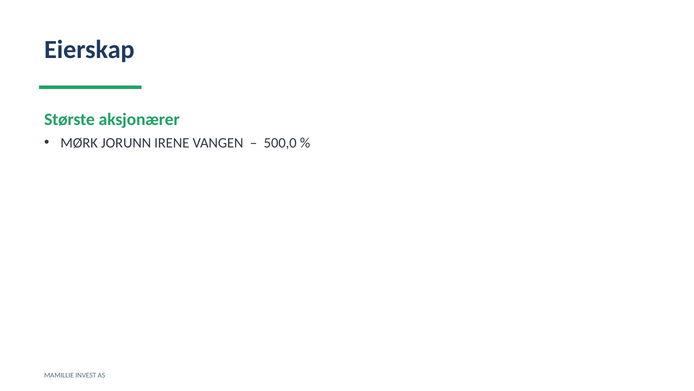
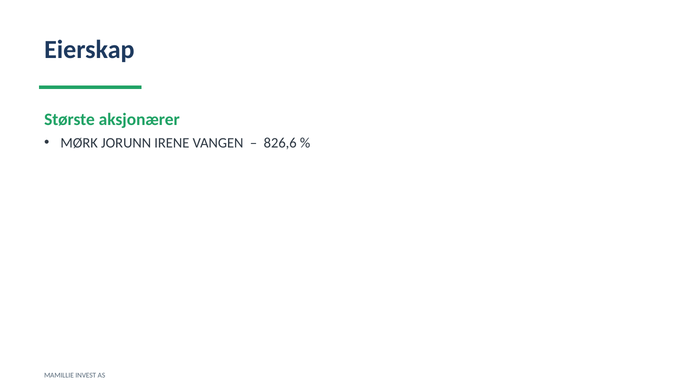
500,0: 500,0 -> 826,6
